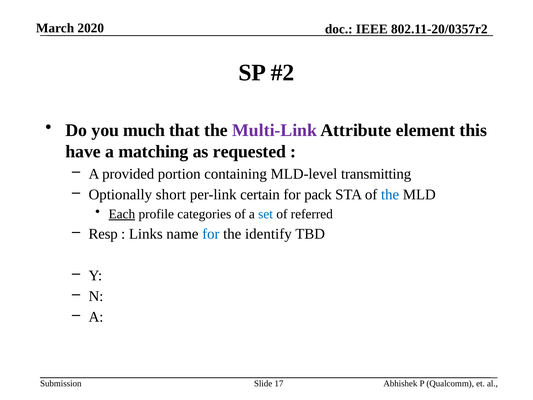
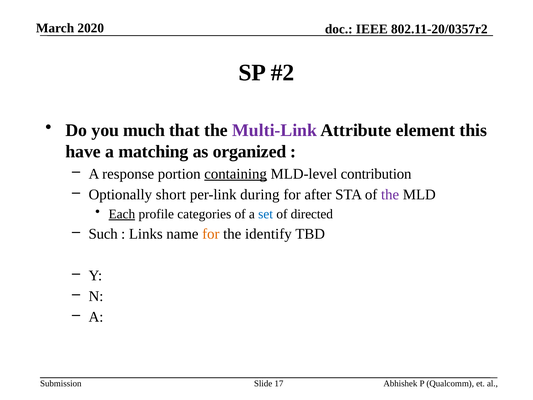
requested: requested -> organized
provided: provided -> response
containing underline: none -> present
transmitting: transmitting -> contribution
certain: certain -> during
pack: pack -> after
the at (390, 194) colour: blue -> purple
referred: referred -> directed
Resp: Resp -> Such
for at (211, 234) colour: blue -> orange
